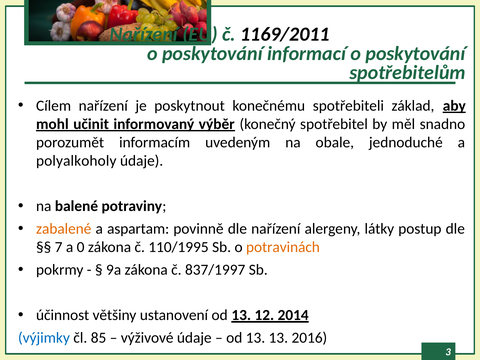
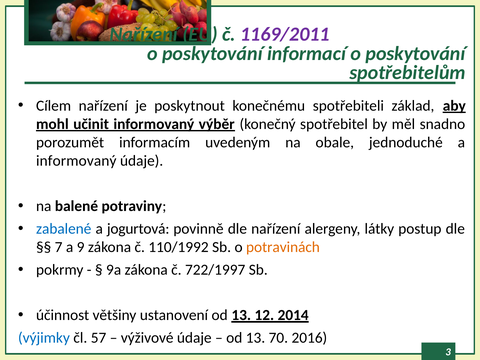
1169/2011 colour: black -> purple
polyalkoholy at (76, 161): polyalkoholy -> informovaný
zabalené colour: orange -> blue
aspartam: aspartam -> jogurtová
0: 0 -> 9
110/1995: 110/1995 -> 110/1992
837/1997: 837/1997 -> 722/1997
85: 85 -> 57
13 13: 13 -> 70
